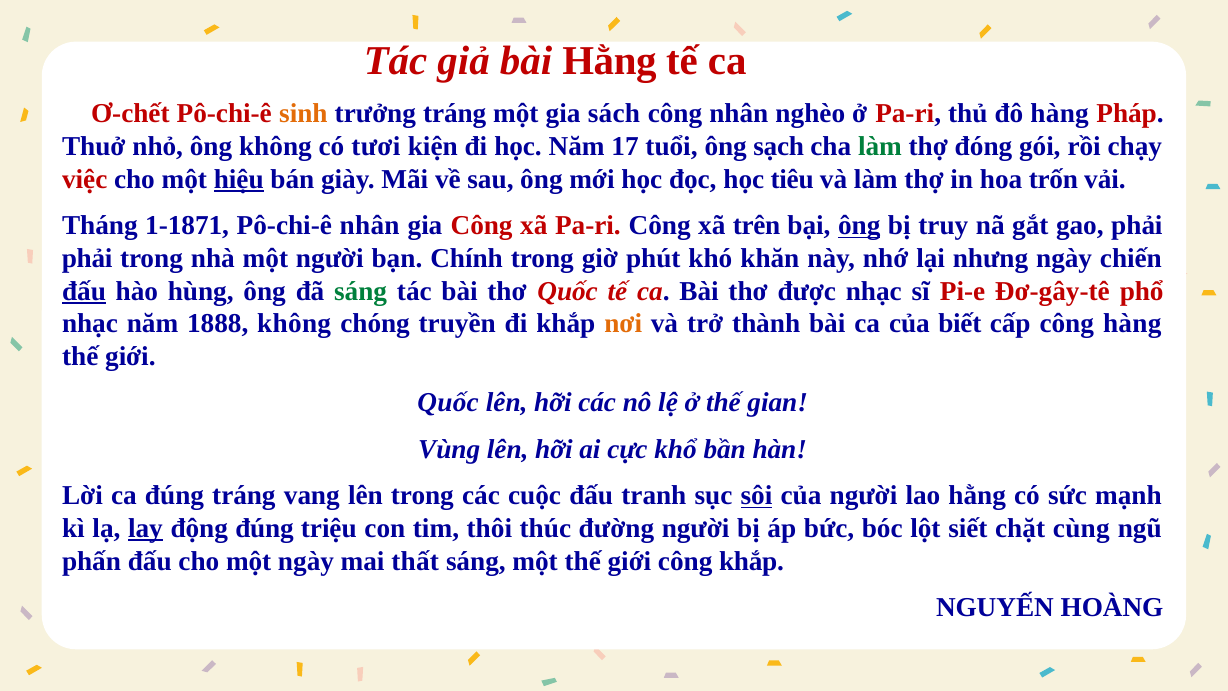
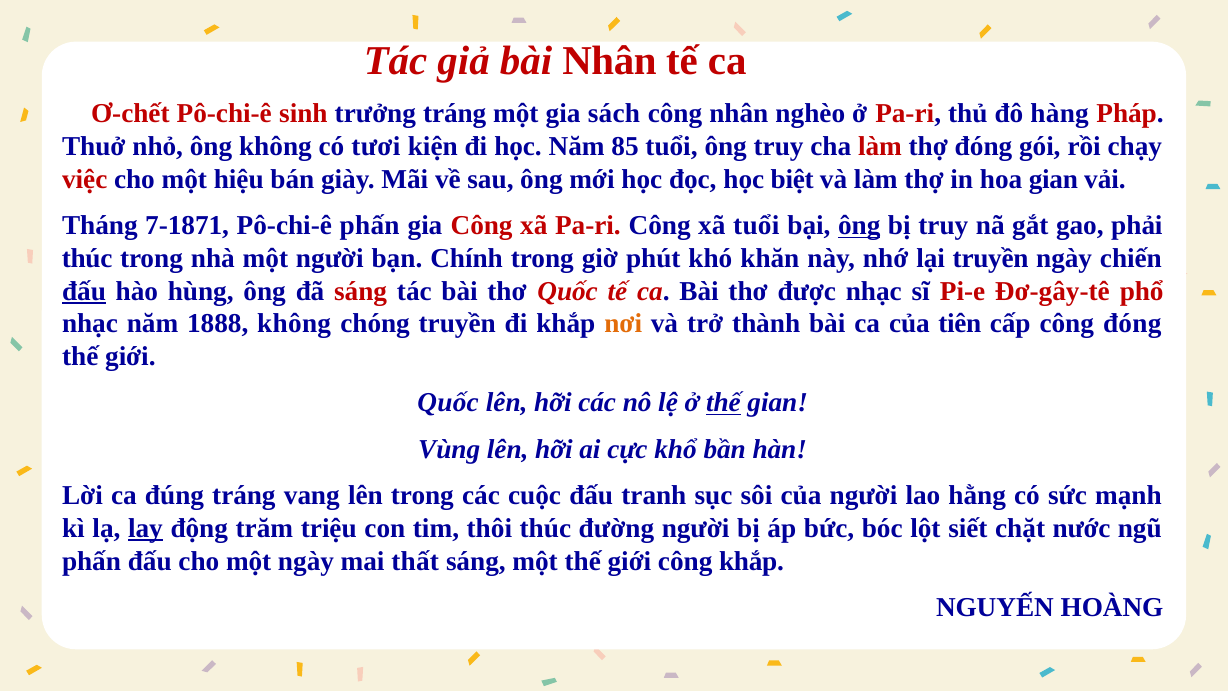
bài Hằng: Hằng -> Nhân
sinh colour: orange -> red
17: 17 -> 85
ông sạch: sạch -> truy
làm at (880, 146) colour: green -> red
hiệu underline: present -> none
tiêu: tiêu -> biệt
hoa trốn: trốn -> gian
1-1871: 1-1871 -> 7-1871
Pô-chi-ê nhân: nhân -> phấn
xã trên: trên -> tuổi
phải at (87, 258): phải -> thúc
lại nhưng: nhưng -> truyền
sáng at (361, 291) colour: green -> red
biết: biết -> tiên
công hàng: hàng -> đóng
thế at (723, 403) underline: none -> present
sôi underline: present -> none
động đúng: đúng -> trăm
cùng: cùng -> nước
